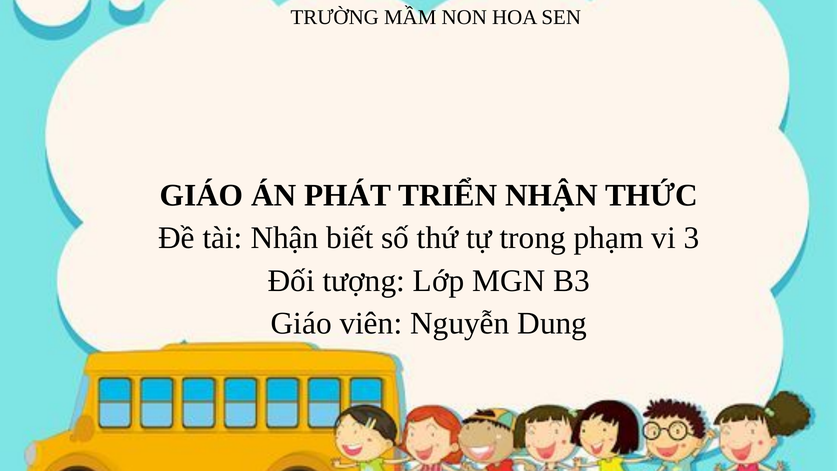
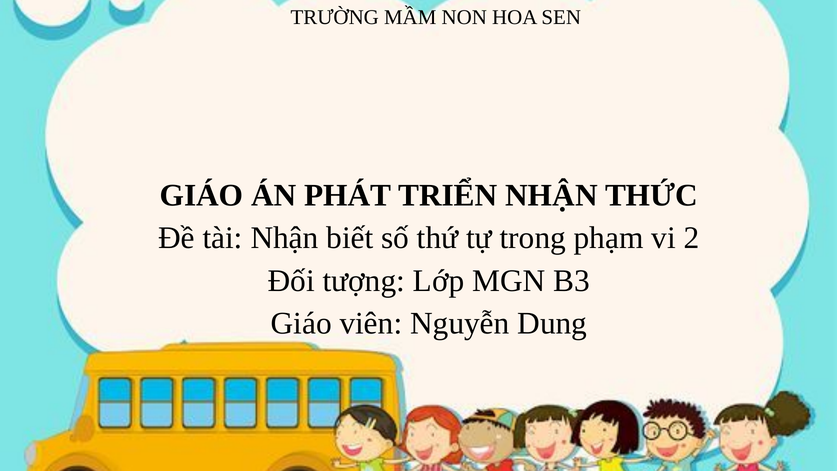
3: 3 -> 2
